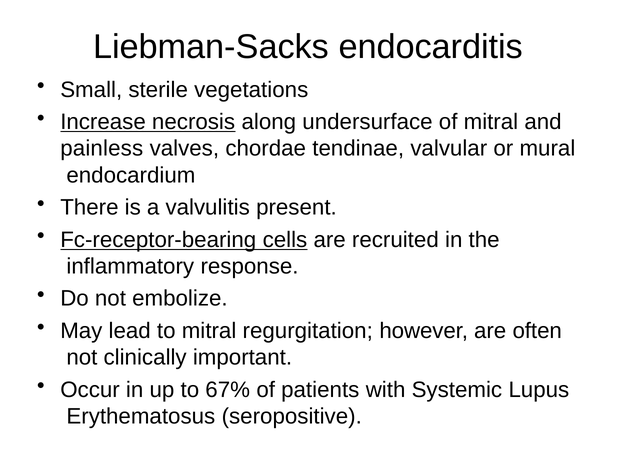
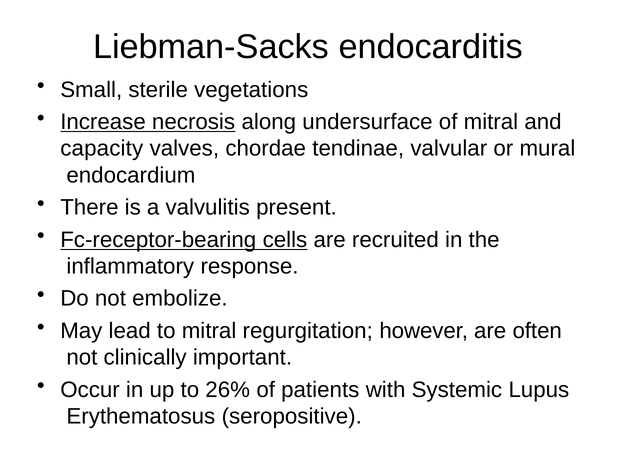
painless: painless -> capacity
67%: 67% -> 26%
